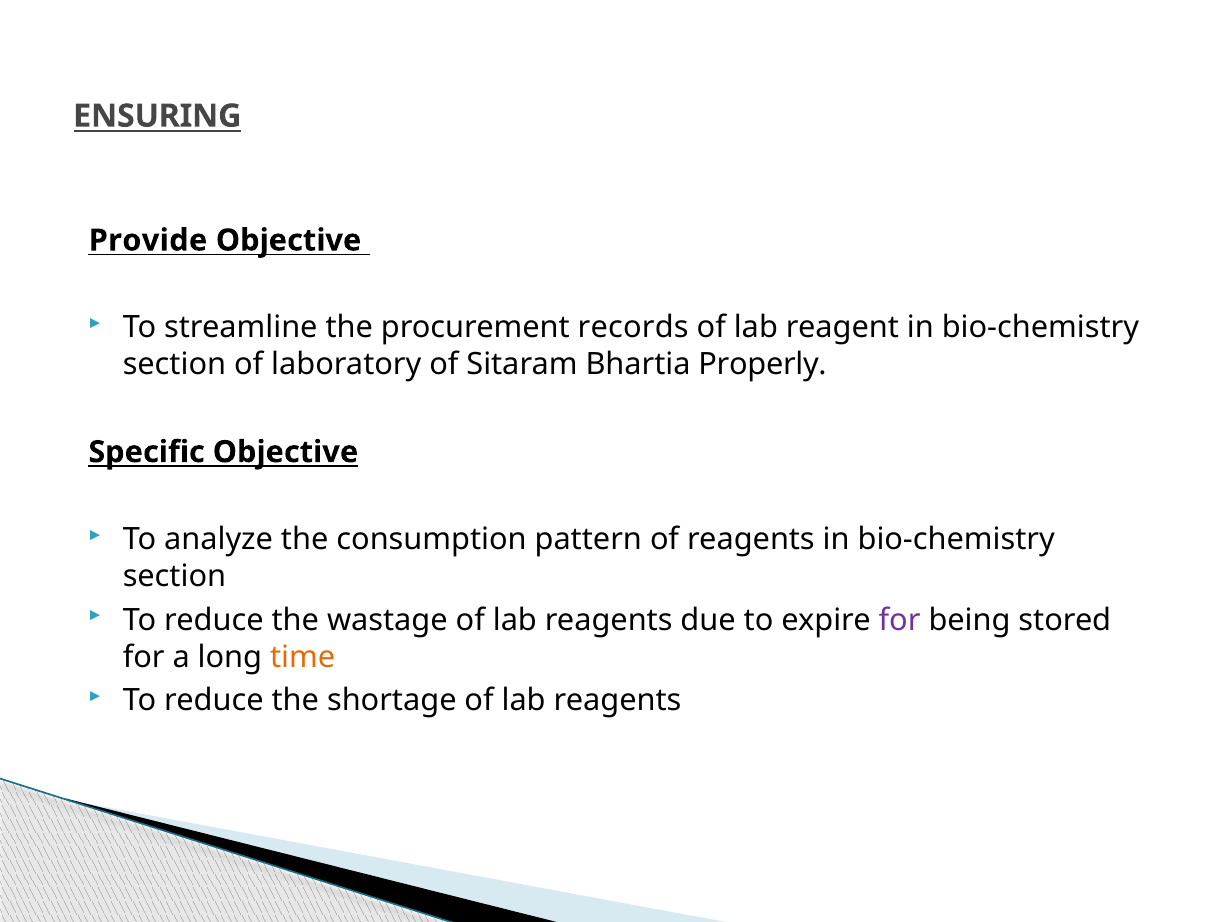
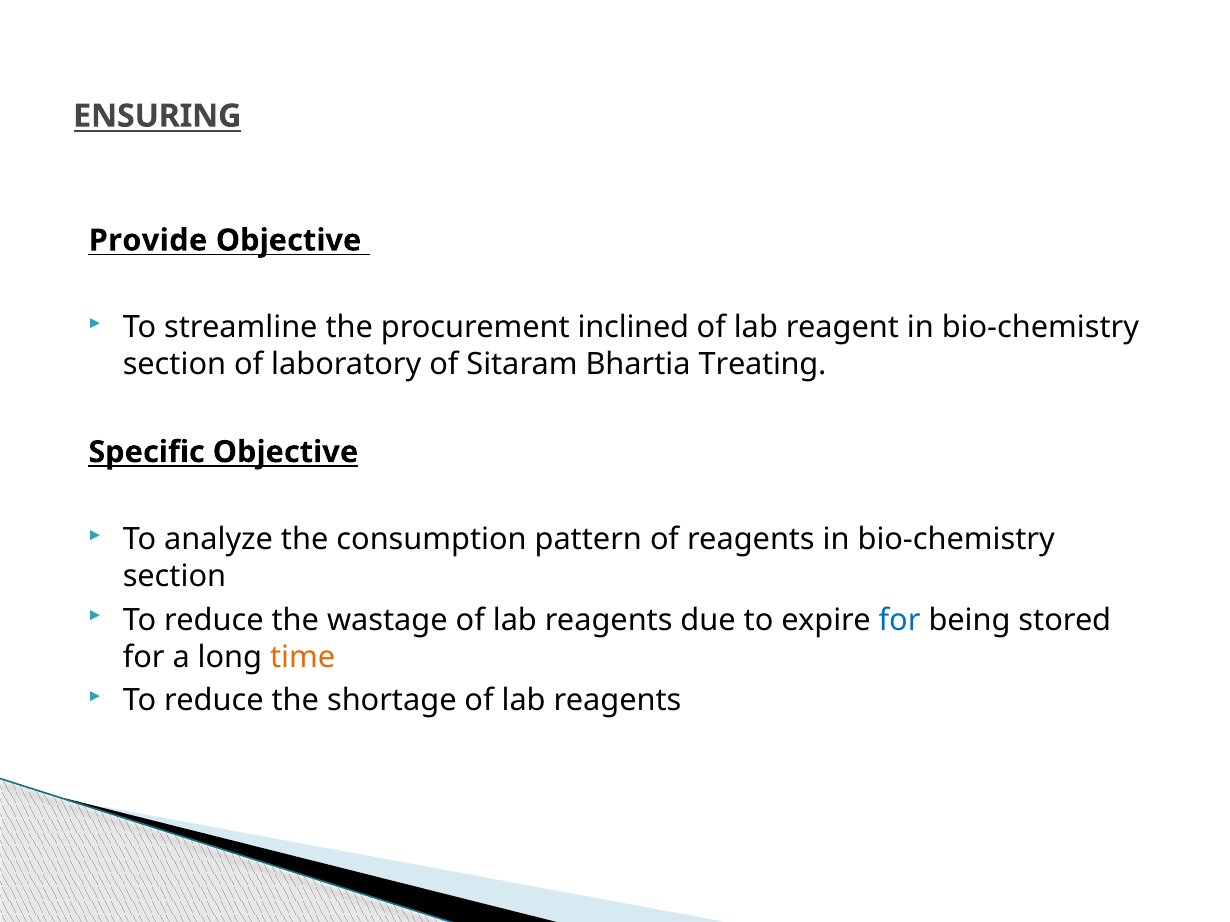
records: records -> inclined
Properly: Properly -> Treating
for at (900, 620) colour: purple -> blue
